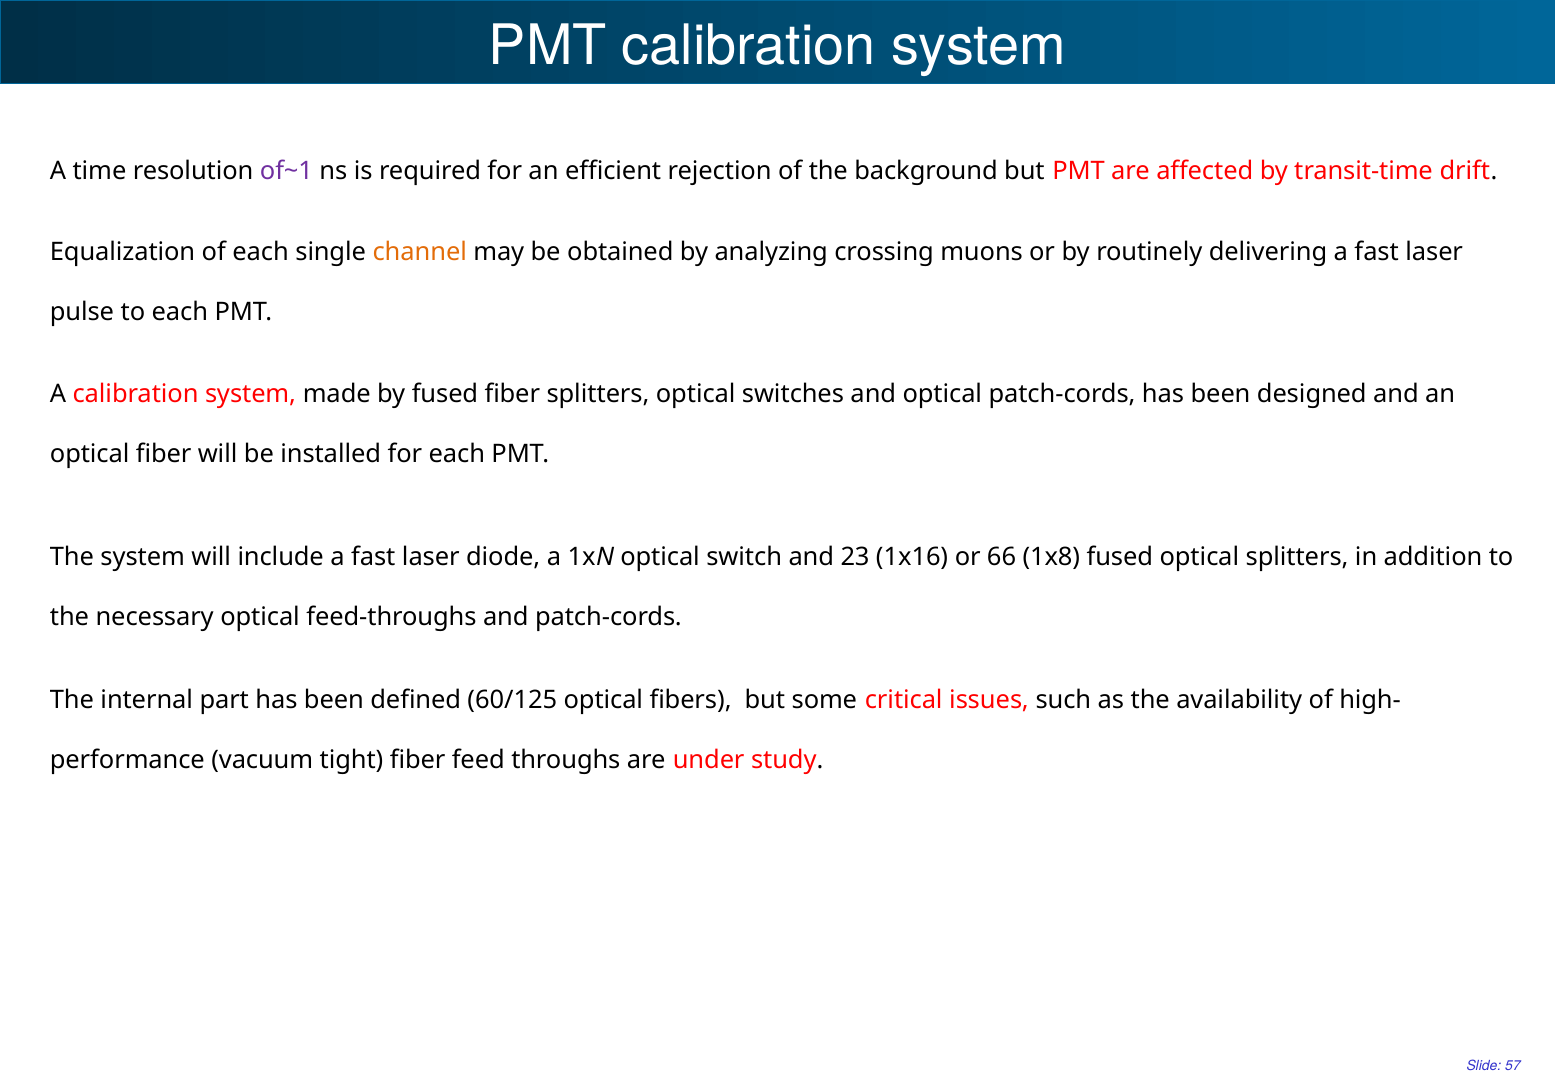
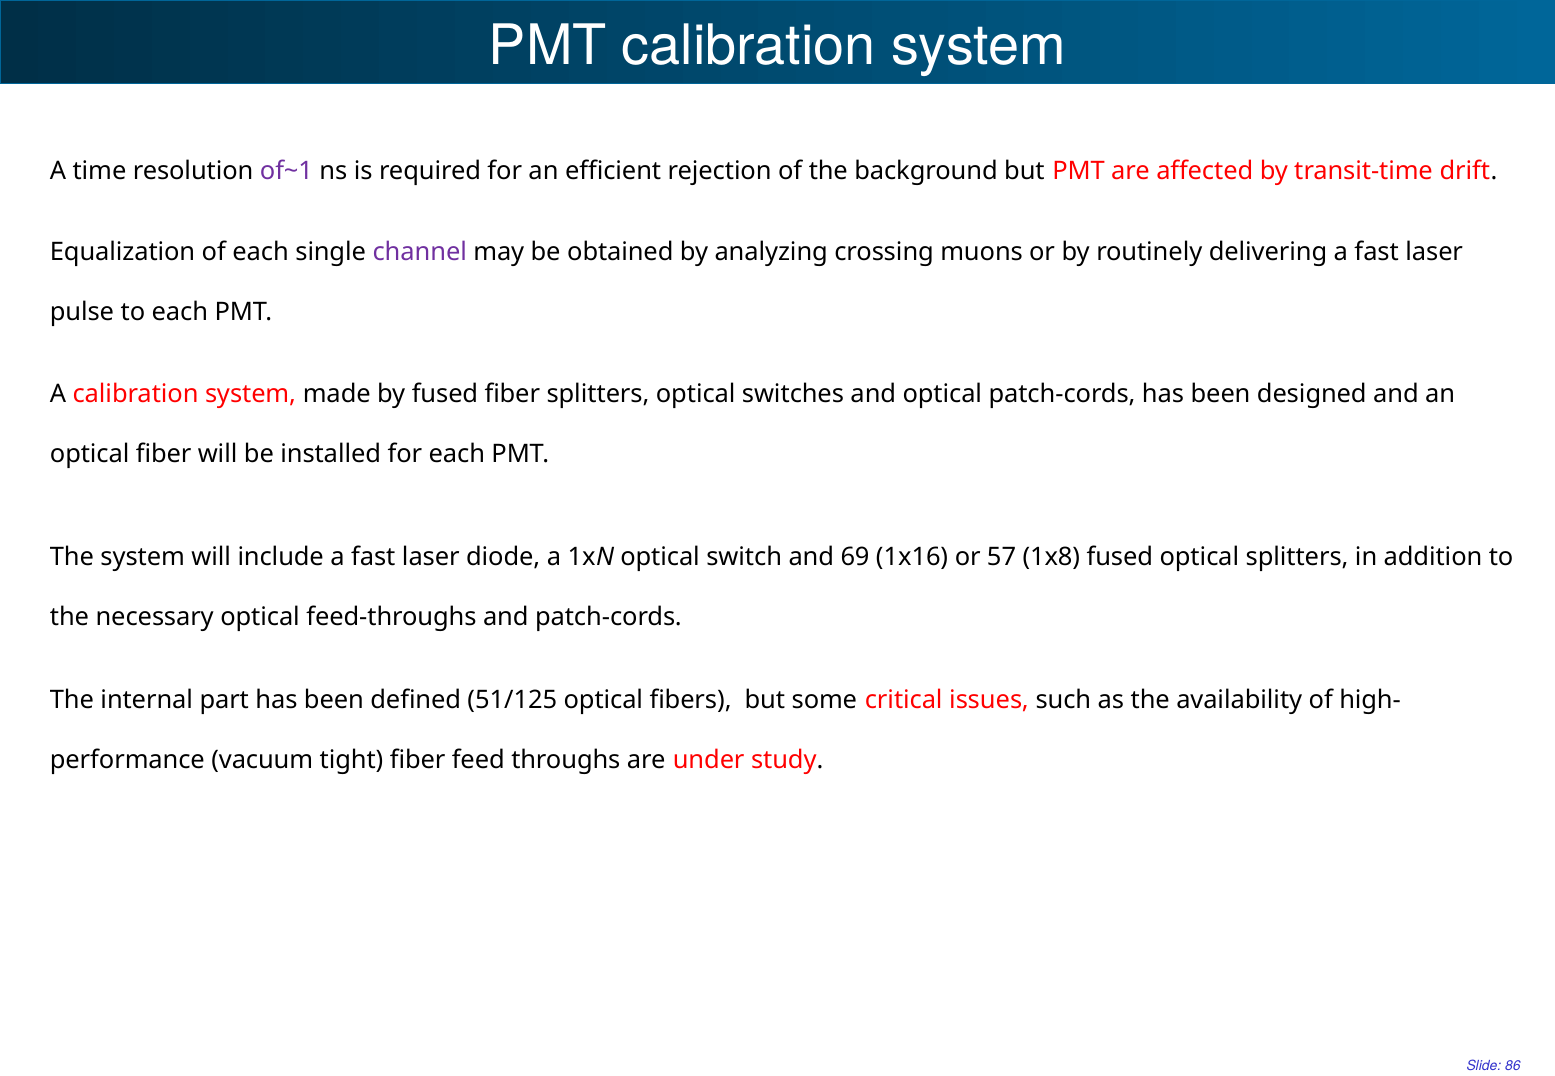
channel colour: orange -> purple
23: 23 -> 69
66: 66 -> 57
60/125: 60/125 -> 51/125
57: 57 -> 86
